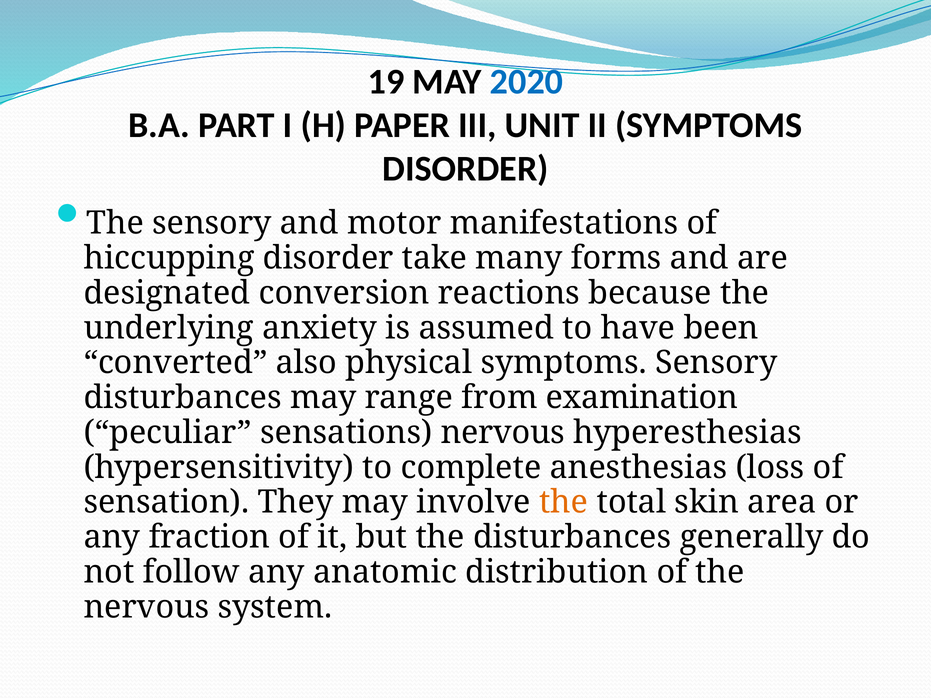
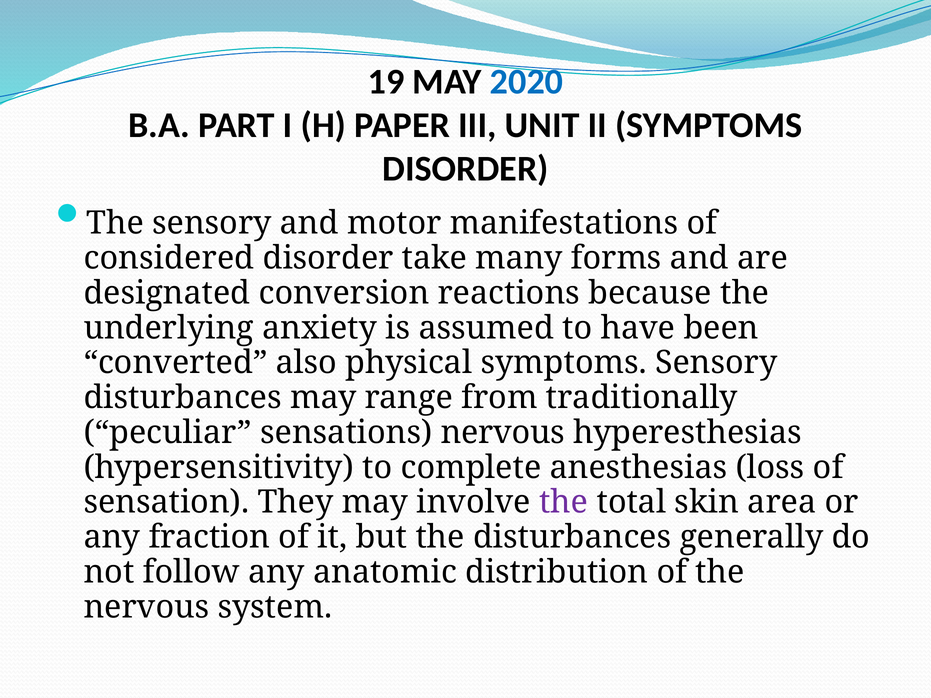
hiccupping: hiccupping -> considered
examination: examination -> traditionally
the at (564, 502) colour: orange -> purple
